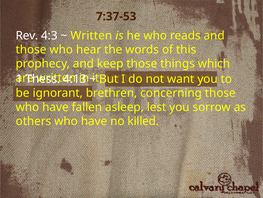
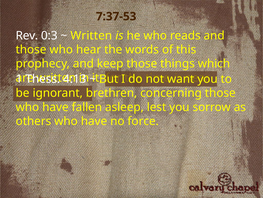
4:3: 4:3 -> 0:3
killed: killed -> force
